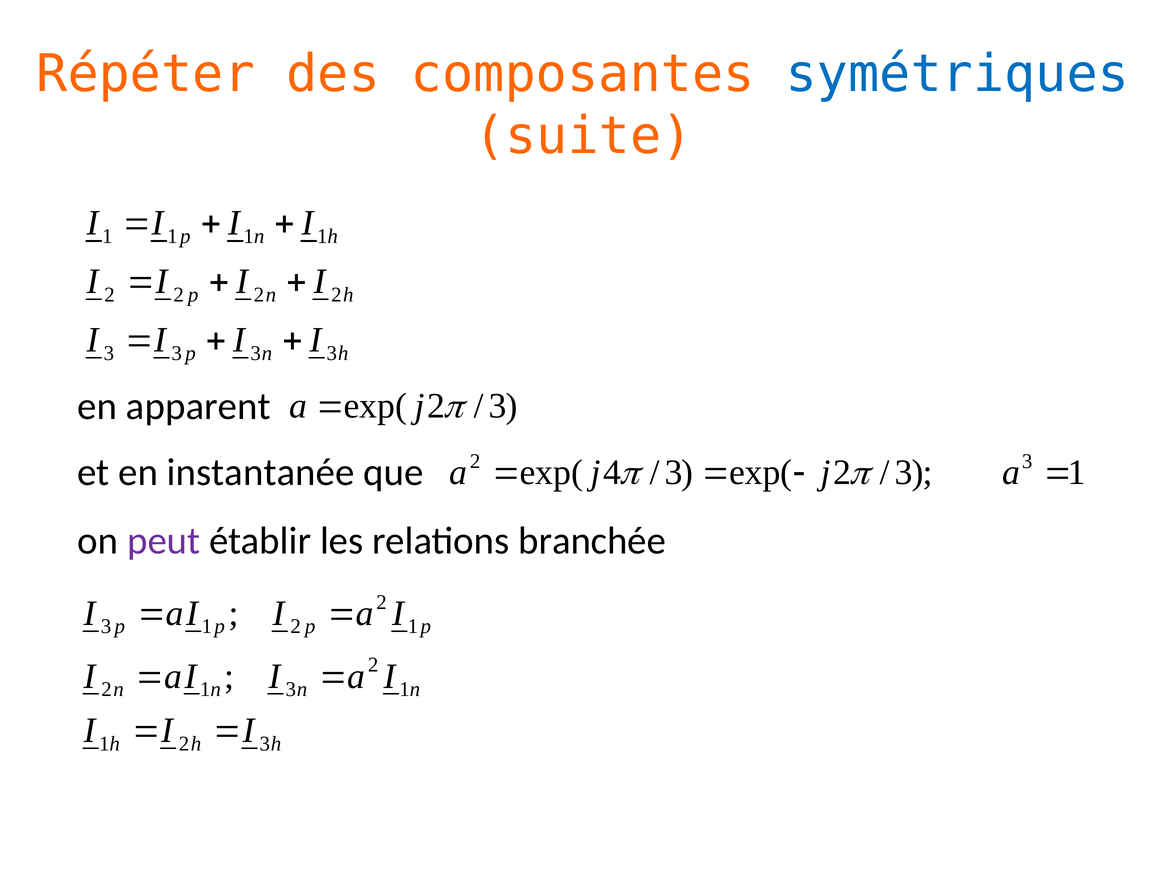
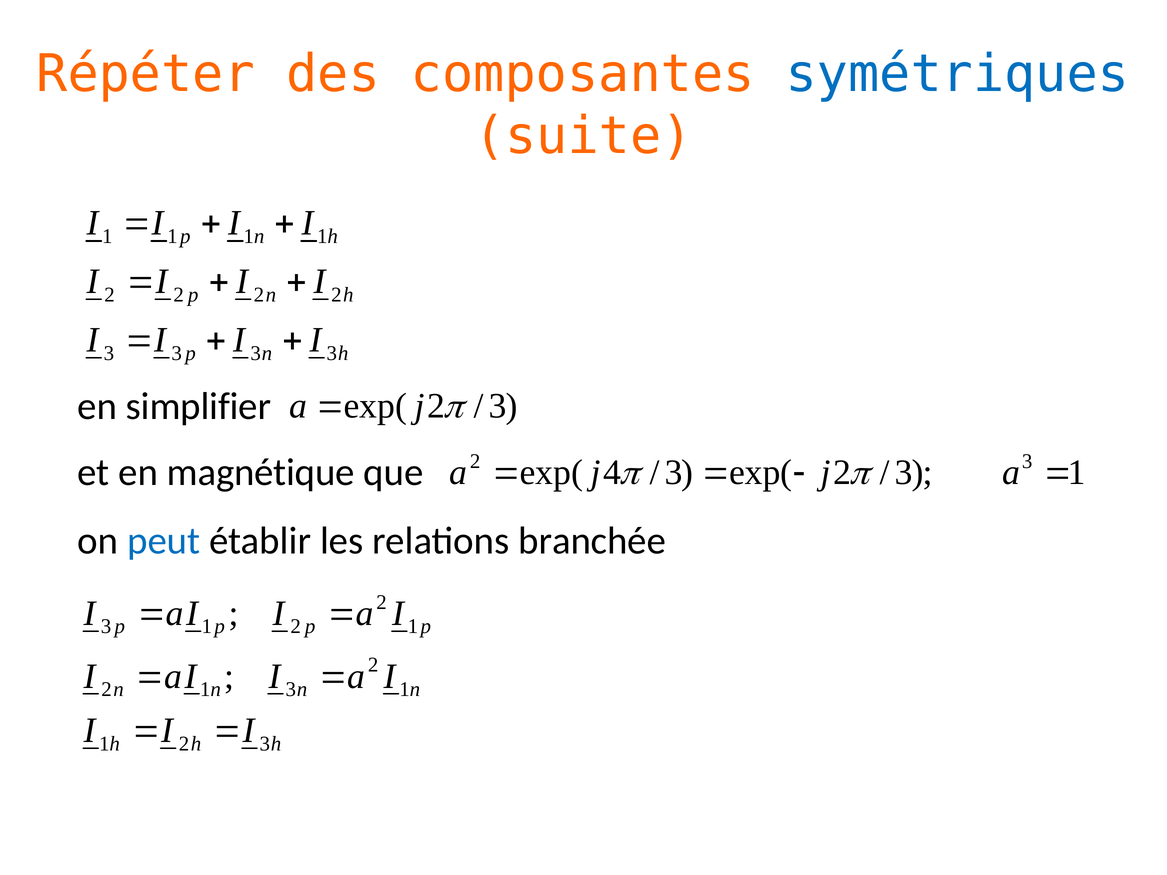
apparent: apparent -> simplifier
instantanée: instantanée -> magnétique
peut colour: purple -> blue
